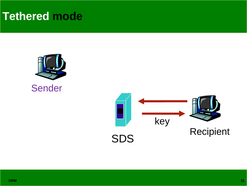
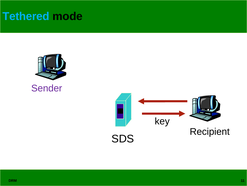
Tethered colour: white -> light blue
